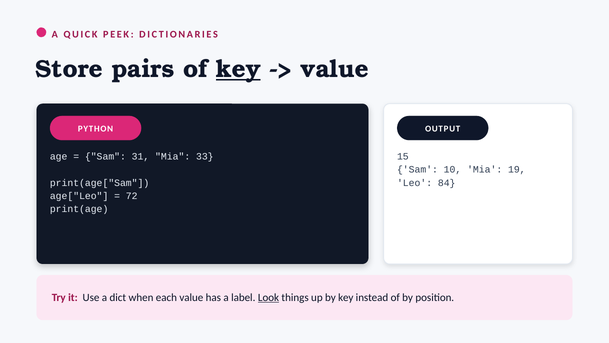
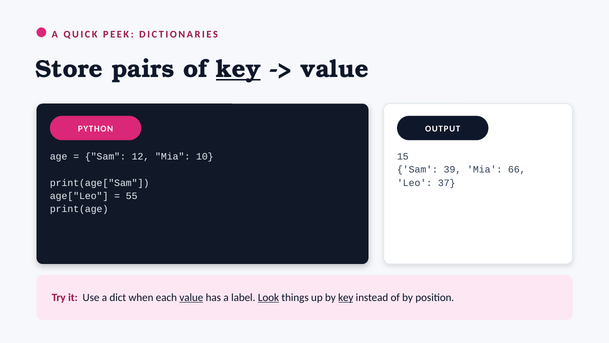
31: 31 -> 12
33: 33 -> 10
10: 10 -> 39
19: 19 -> 66
84: 84 -> 37
72: 72 -> 55
value at (191, 297) underline: none -> present
key at (346, 297) underline: none -> present
